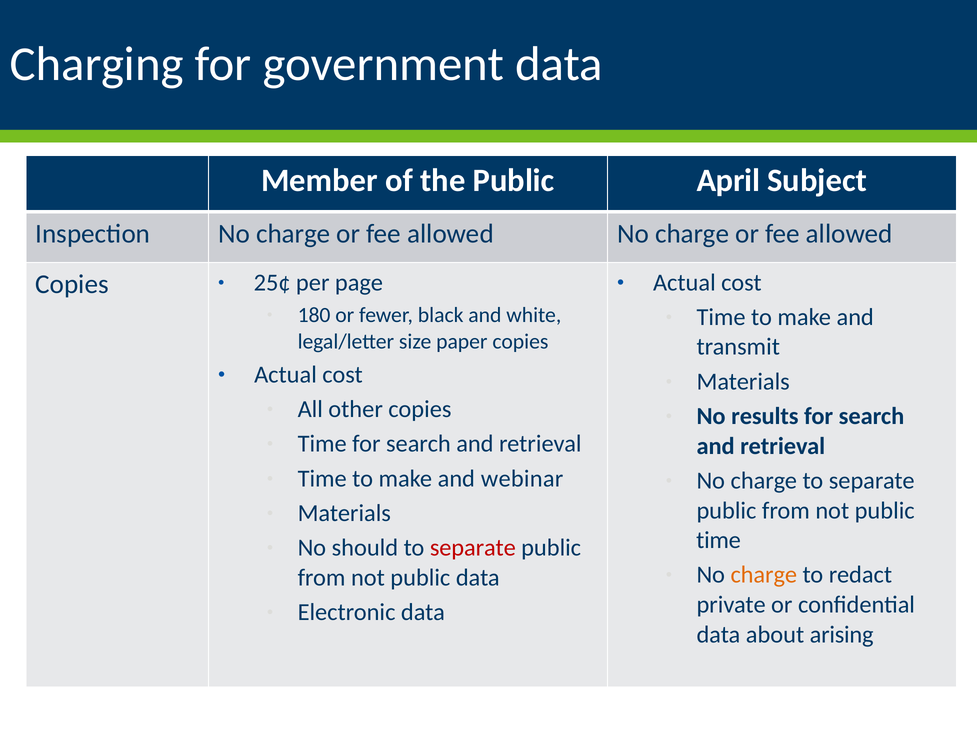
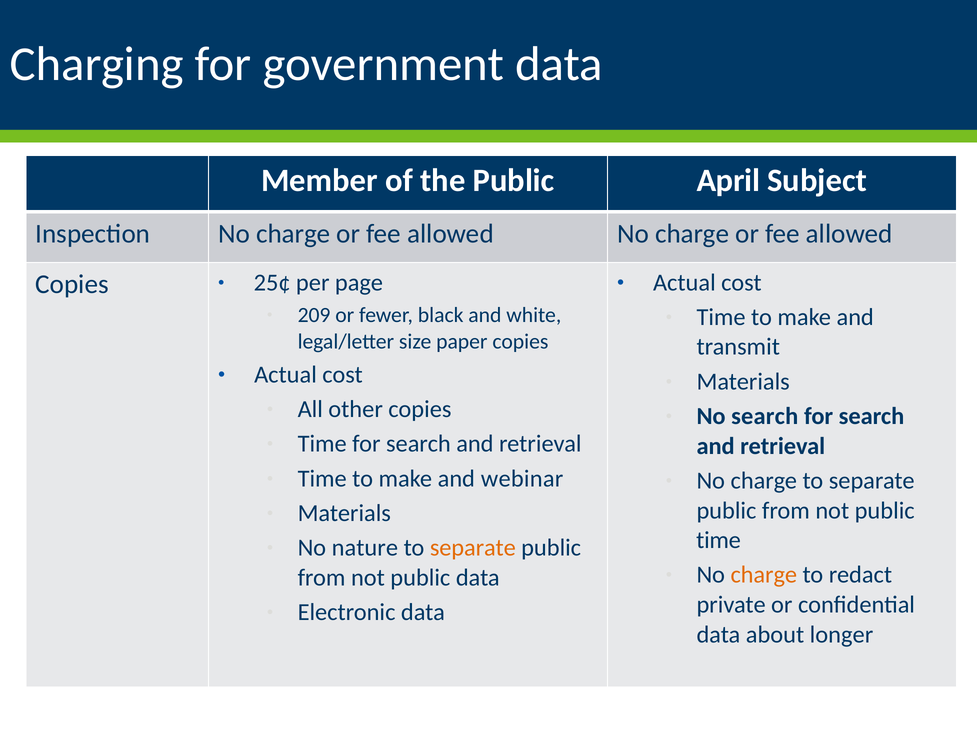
180: 180 -> 209
No results: results -> search
should: should -> nature
separate at (473, 548) colour: red -> orange
arising: arising -> longer
